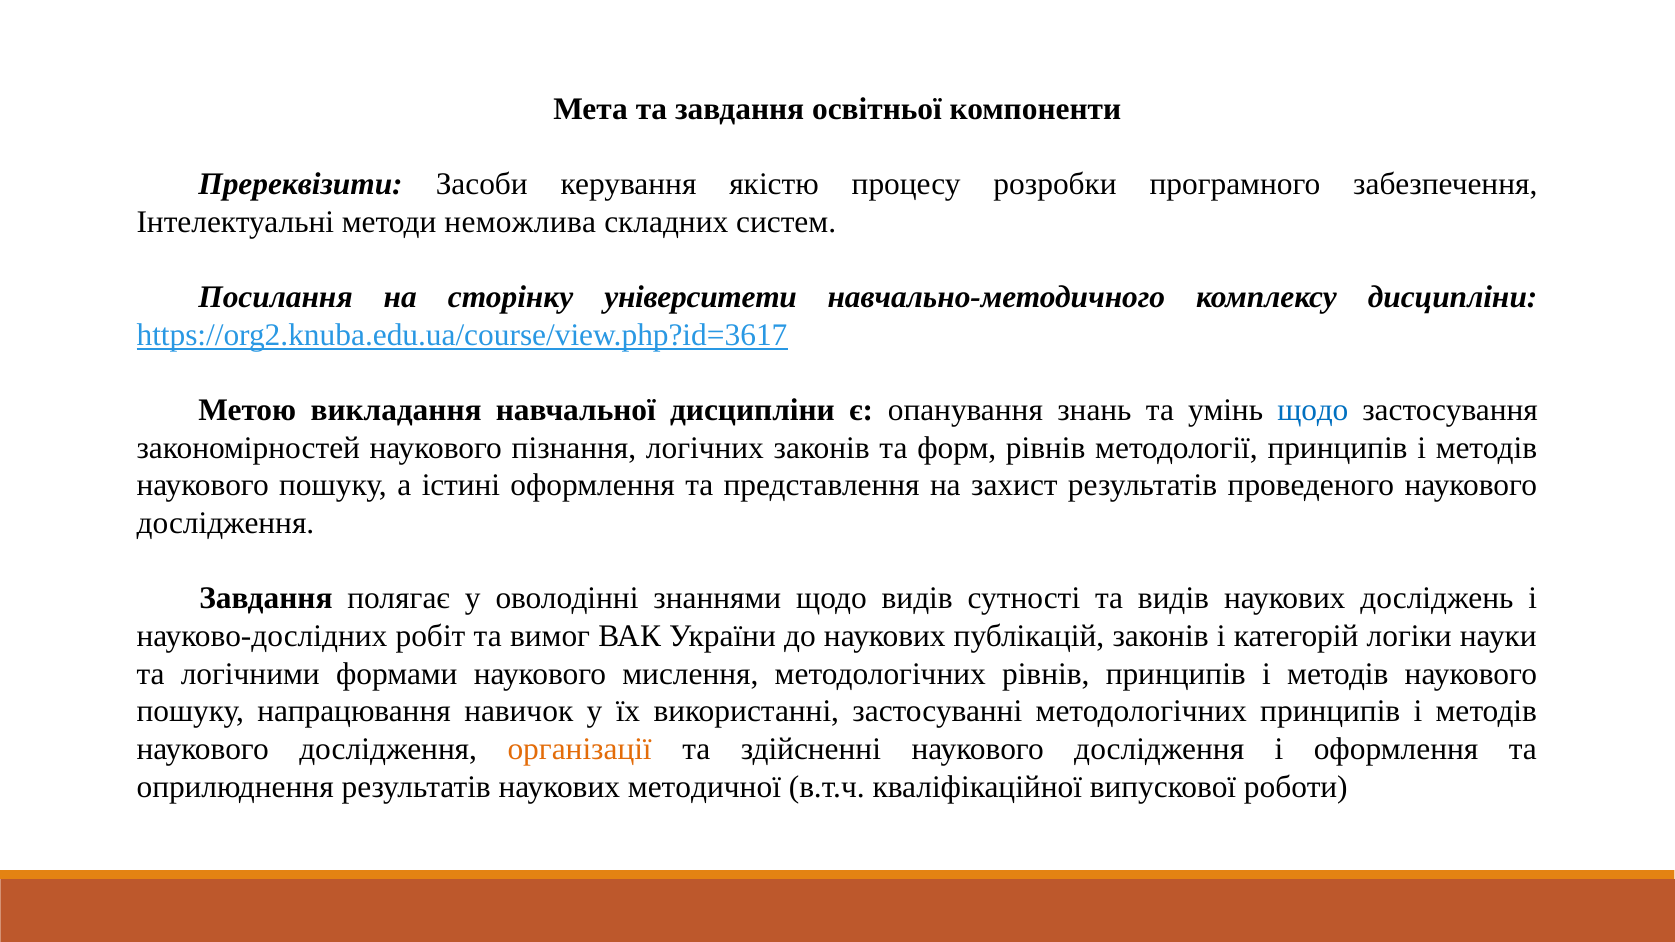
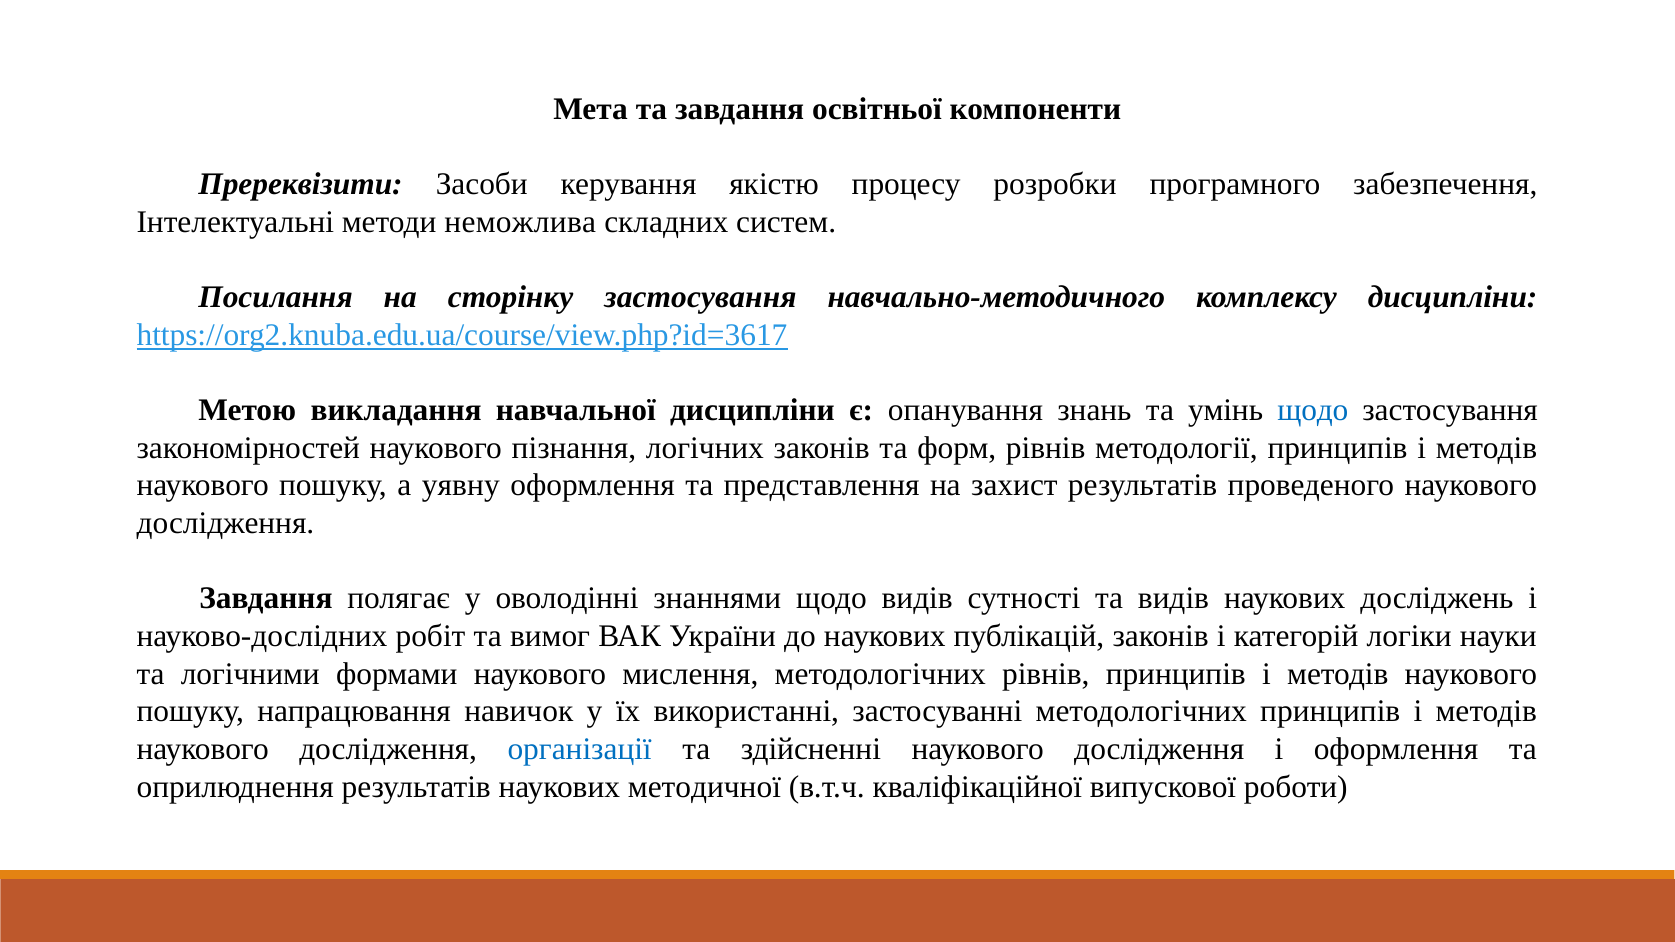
сторінку університети: університети -> застосування
істині: істині -> уявну
організації colour: orange -> blue
